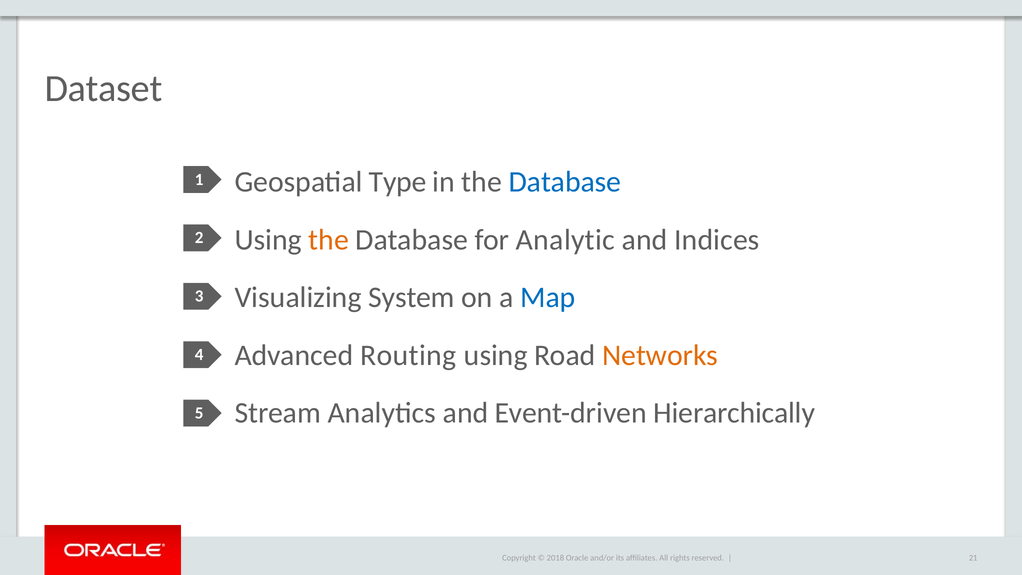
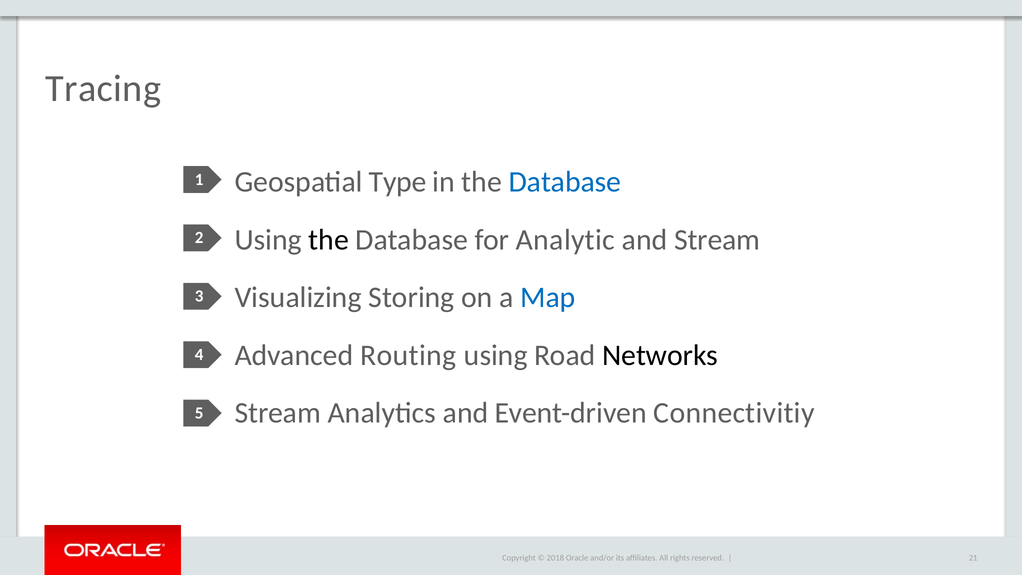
Dataset: Dataset -> Tracing
the at (329, 240) colour: orange -> black
and Indices: Indices -> Stream
System: System -> Storing
Networks colour: orange -> black
Hierarchically: Hierarchically -> Connectivitiy
